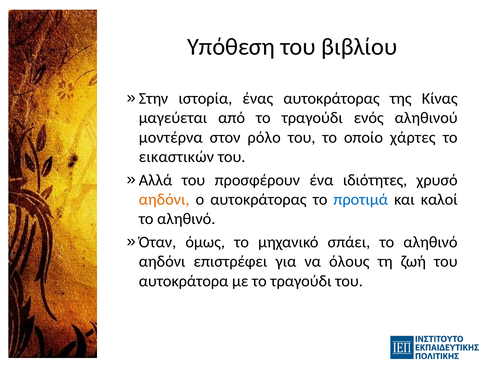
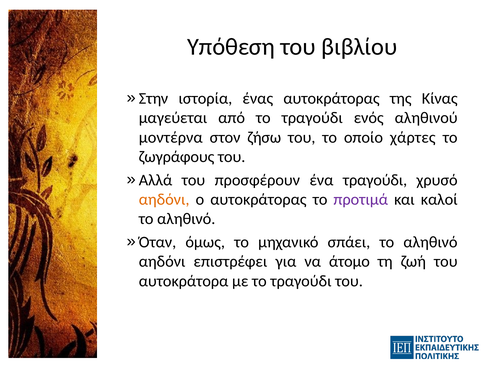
ρόλο: ρόλο -> ζήσω
εικαστικών: εικαστικών -> ζωγράφους
ένα ιδιότητες: ιδιότητες -> τραγούδι
προτιμά colour: blue -> purple
όλους: όλους -> άτομο
